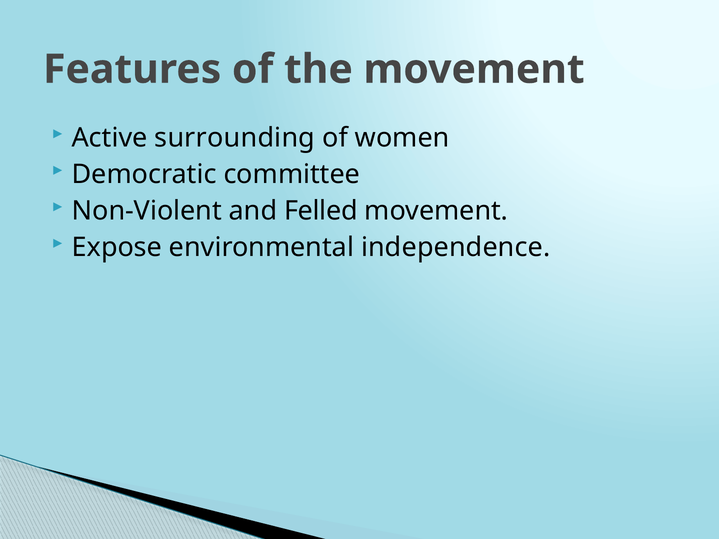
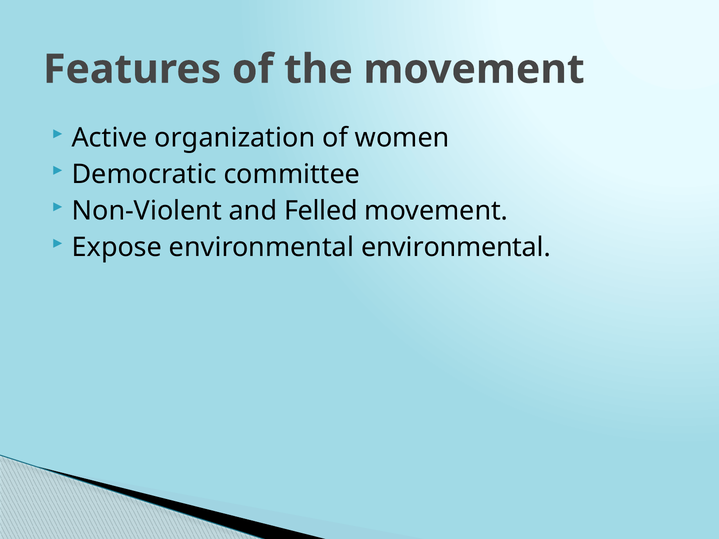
surrounding: surrounding -> organization
environmental independence: independence -> environmental
